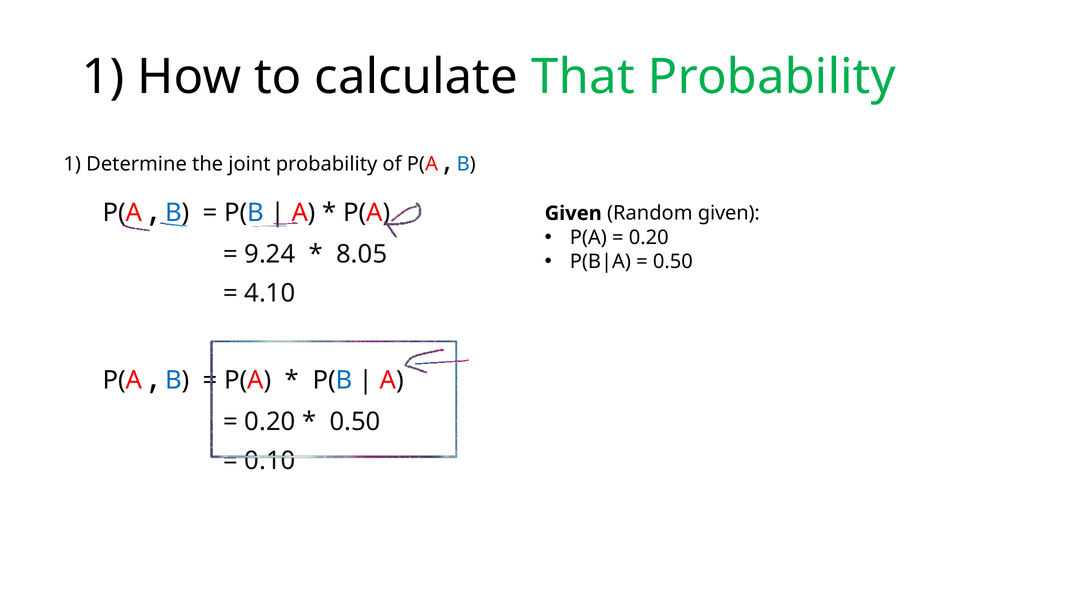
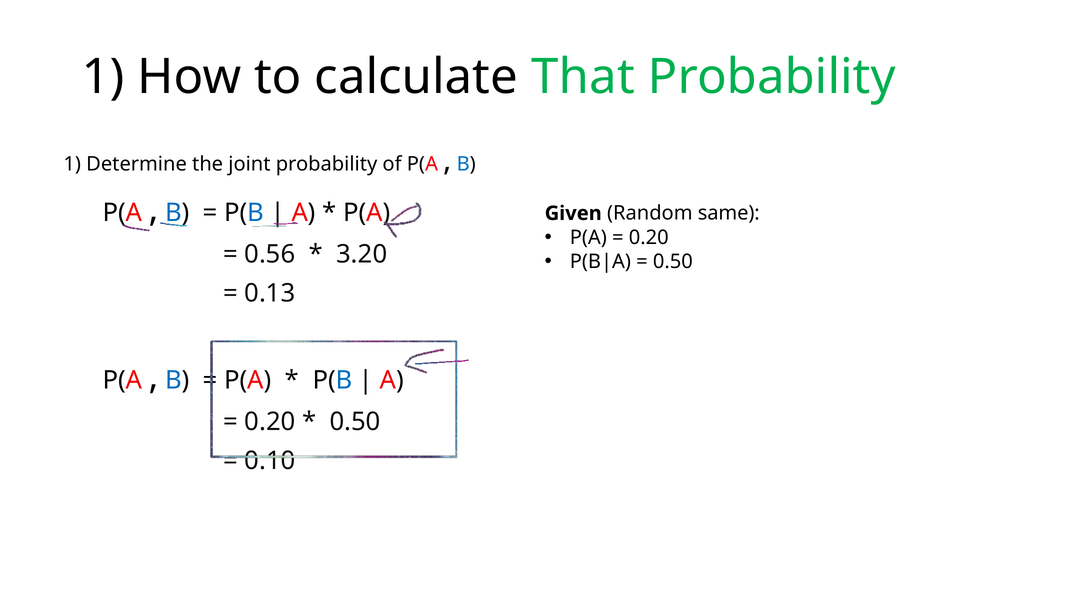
Random given: given -> same
9.24: 9.24 -> 0.56
8.05: 8.05 -> 3.20
4.10: 4.10 -> 0.13
